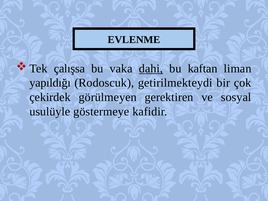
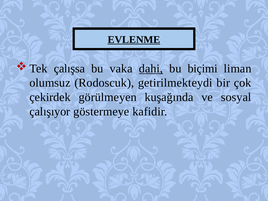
EVLENME underline: none -> present
kaftan: kaftan -> biçimi
yapıldığı: yapıldığı -> olumsuz
gerektiren: gerektiren -> kuşağında
usulüyle: usulüyle -> çalışıyor
